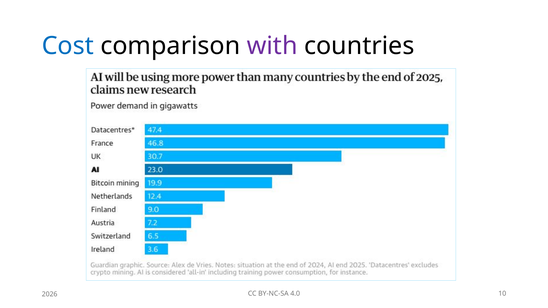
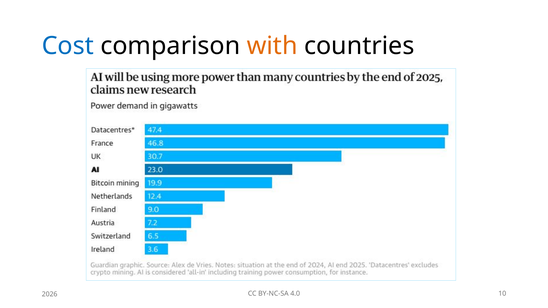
with colour: purple -> orange
